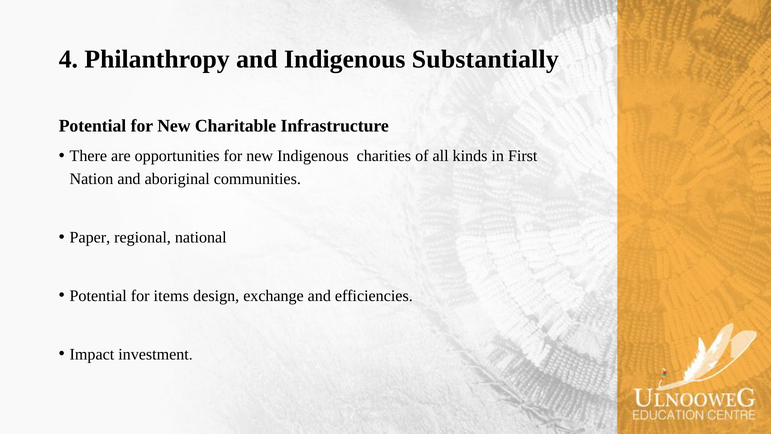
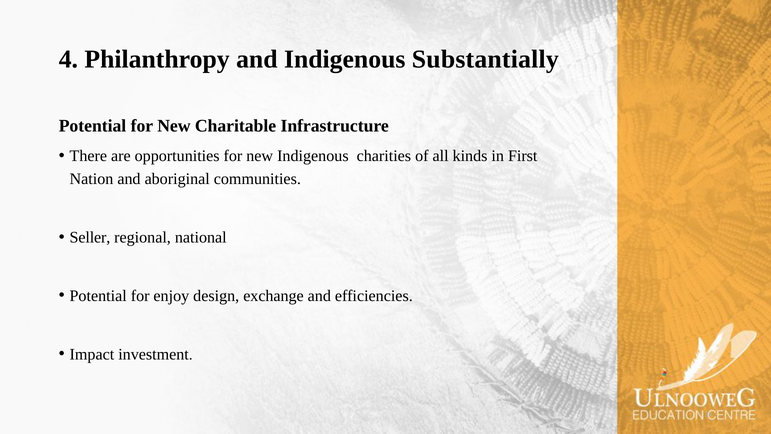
Paper: Paper -> Seller
items: items -> enjoy
